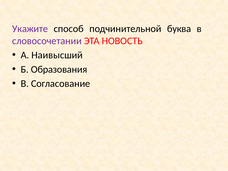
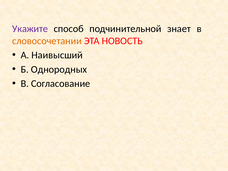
буква: буква -> знает
словосочетании colour: purple -> orange
Образования: Образования -> Однородных
